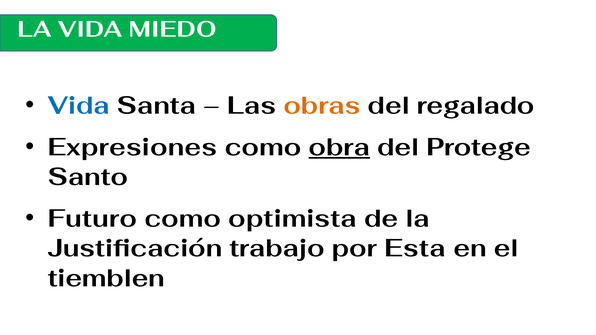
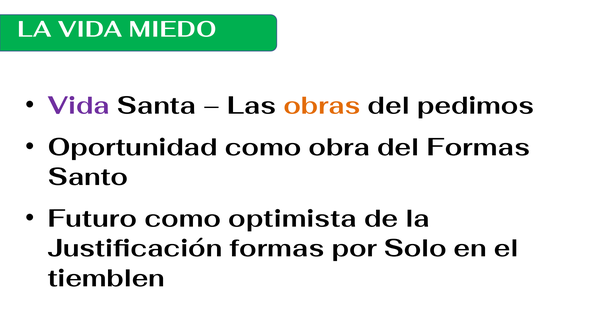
Vida at (79, 106) colour: blue -> purple
regalado: regalado -> pedimos
Expresiones: Expresiones -> Oportunidad
obra underline: present -> none
del Protege: Protege -> Formas
Justificación trabajo: trabajo -> formas
Esta: Esta -> Solo
